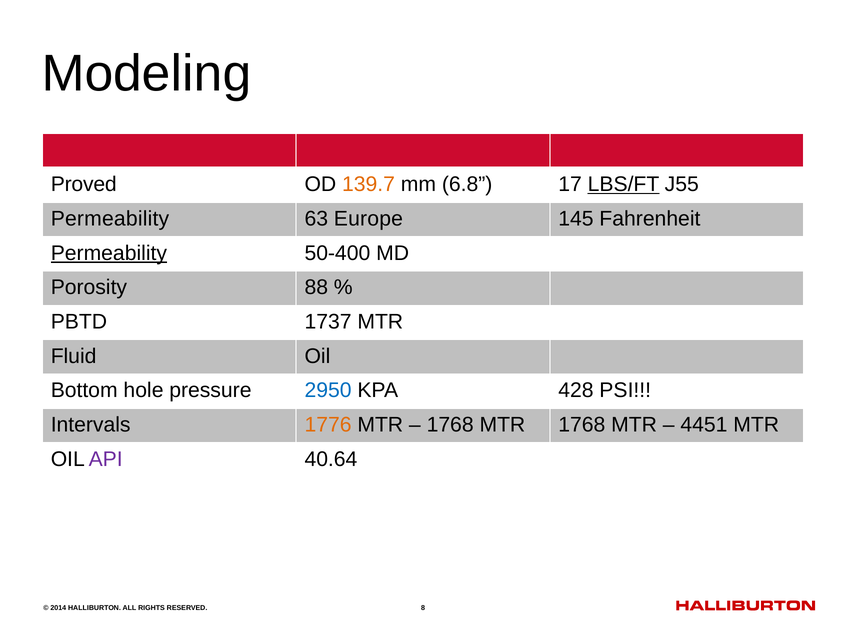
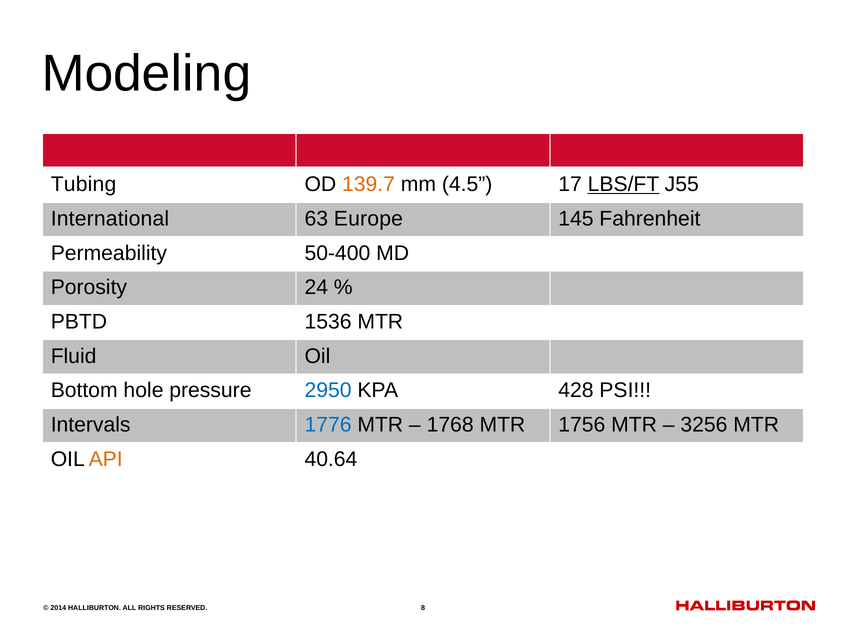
Proved: Proved -> Tubing
6.8: 6.8 -> 4.5
Permeability at (110, 219): Permeability -> International
Permeability at (109, 253) underline: present -> none
88: 88 -> 24
1737: 1737 -> 1536
1776 colour: orange -> blue
MTR 1768: 1768 -> 1756
4451: 4451 -> 3256
API colour: purple -> orange
